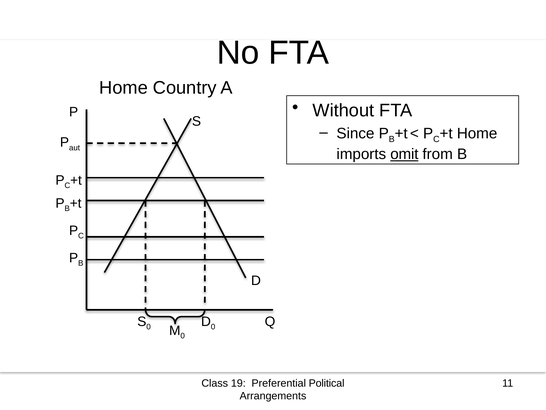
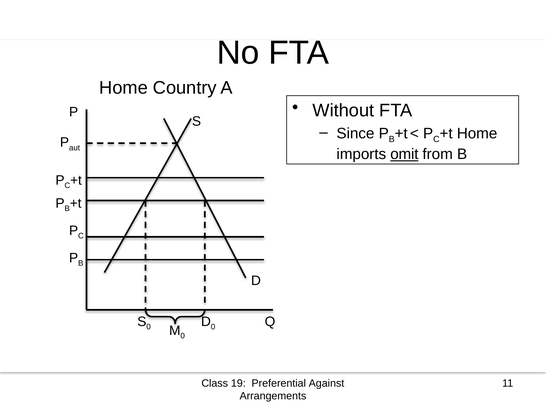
Political: Political -> Against
